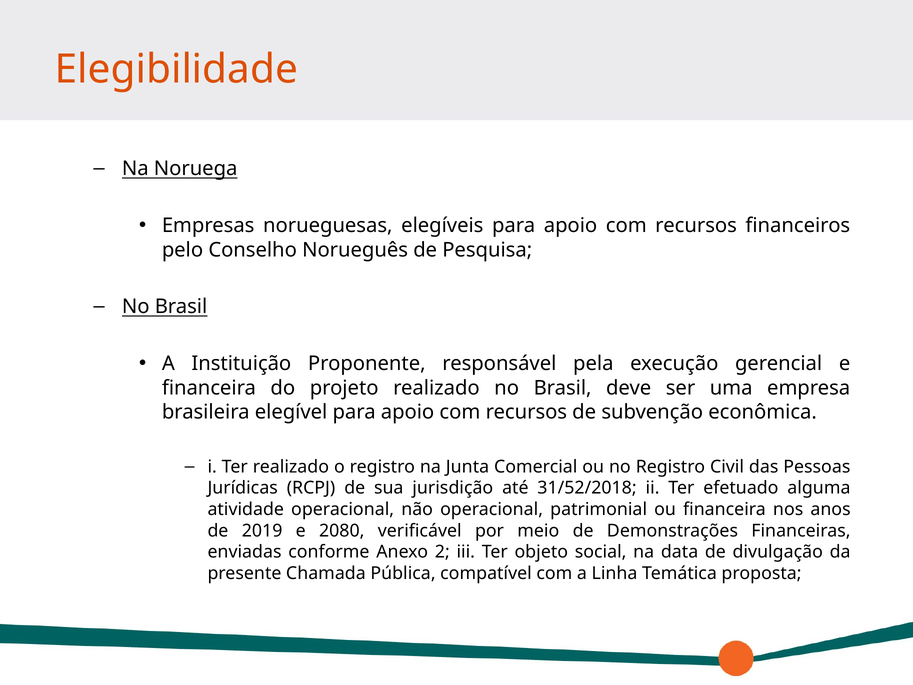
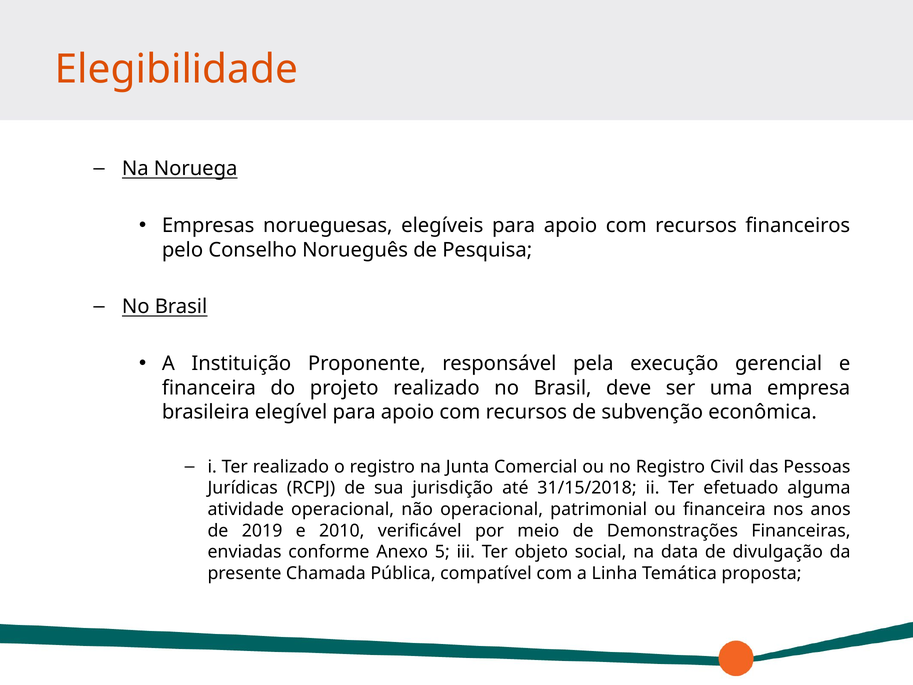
31/52/2018: 31/52/2018 -> 31/15/2018
2080: 2080 -> 2010
2: 2 -> 5
